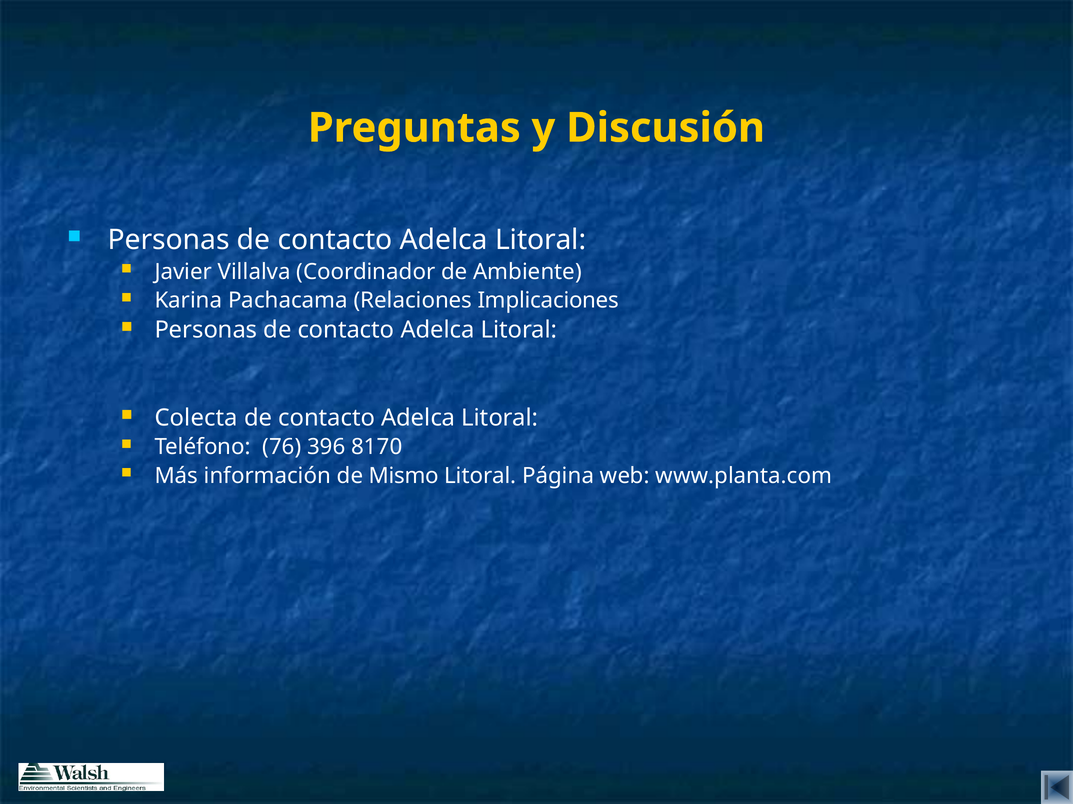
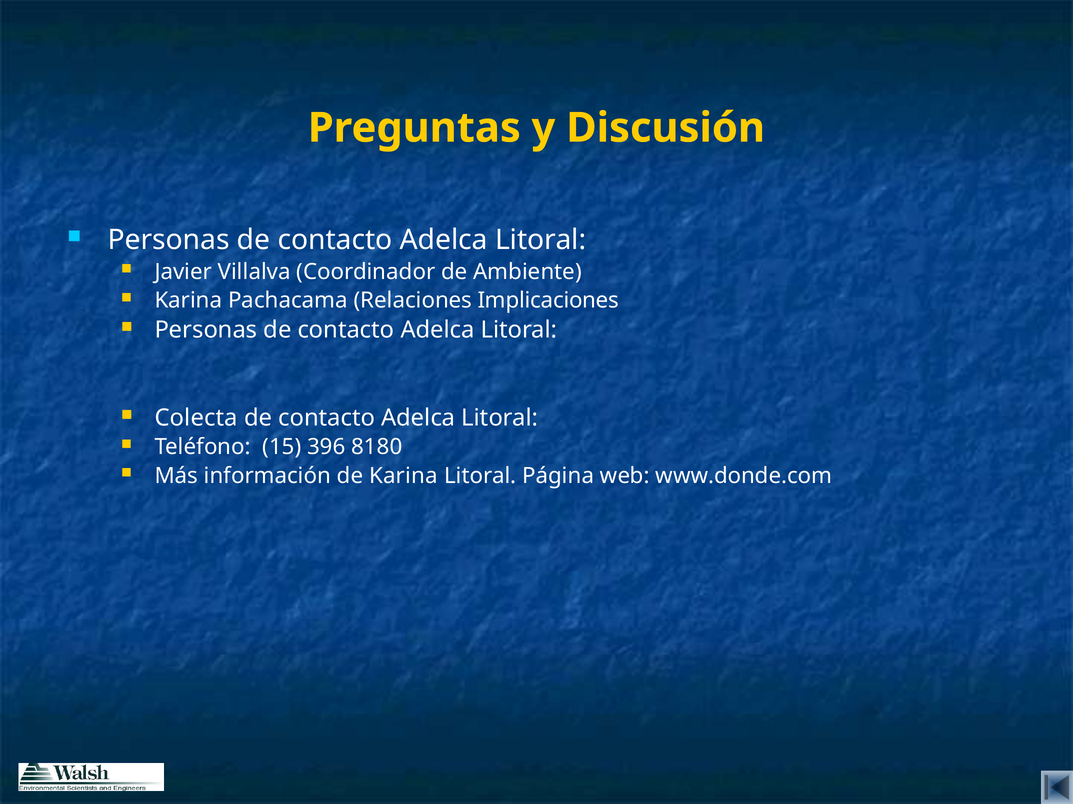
76: 76 -> 15
8170: 8170 -> 8180
de Mismo: Mismo -> Karina
www.planta.com: www.planta.com -> www.donde.com
